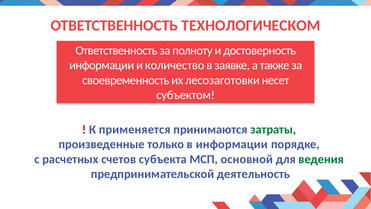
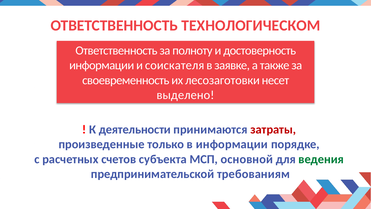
количество: количество -> соискателя
субъектом: субъектом -> выделено
применяется: применяется -> деятельности
затраты colour: green -> red
деятельность: деятельность -> требованиям
